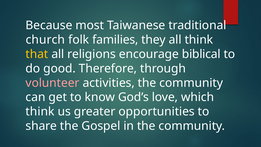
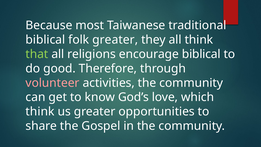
church at (45, 40): church -> biblical
folk families: families -> greater
that colour: yellow -> light green
